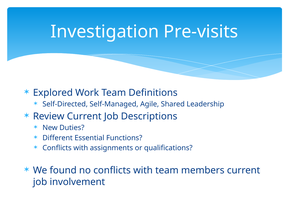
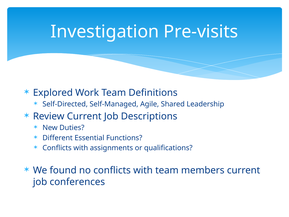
involvement: involvement -> conferences
